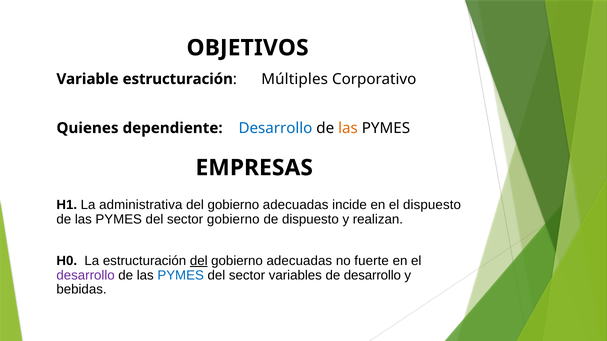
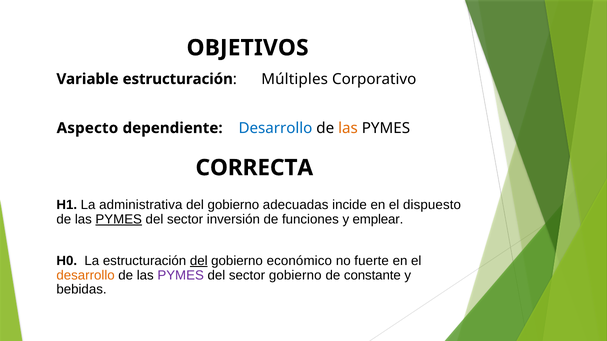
Quienes: Quienes -> Aspecto
EMPRESAS: EMPRESAS -> CORRECTA
PYMES at (119, 220) underline: none -> present
sector gobierno: gobierno -> inversión
de dispuesto: dispuesto -> funciones
realizan: realizan -> emplear
adecuadas at (299, 261): adecuadas -> económico
desarrollo at (86, 276) colour: purple -> orange
PYMES at (181, 276) colour: blue -> purple
sector variables: variables -> gobierno
de desarrollo: desarrollo -> constante
